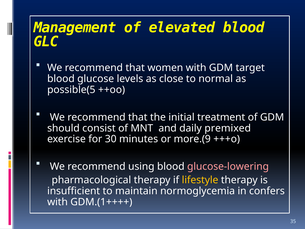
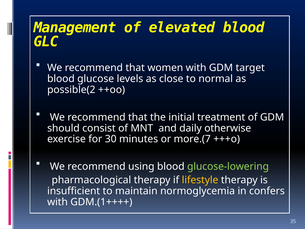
possible(5: possible(5 -> possible(2
premixed: premixed -> otherwise
more.(9: more.(9 -> more.(7
glucose-lowering colour: pink -> light green
